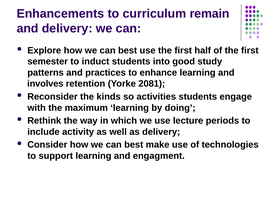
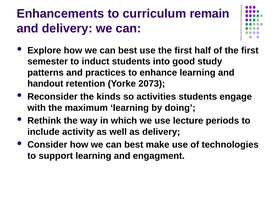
involves: involves -> handout
2081: 2081 -> 2073
